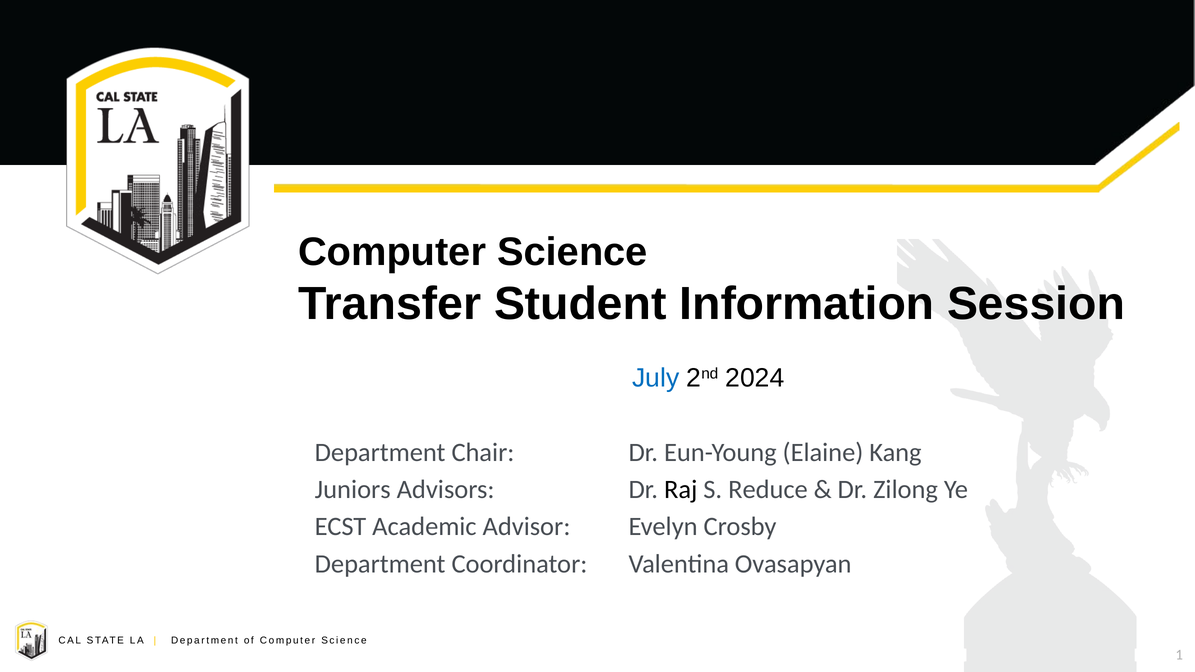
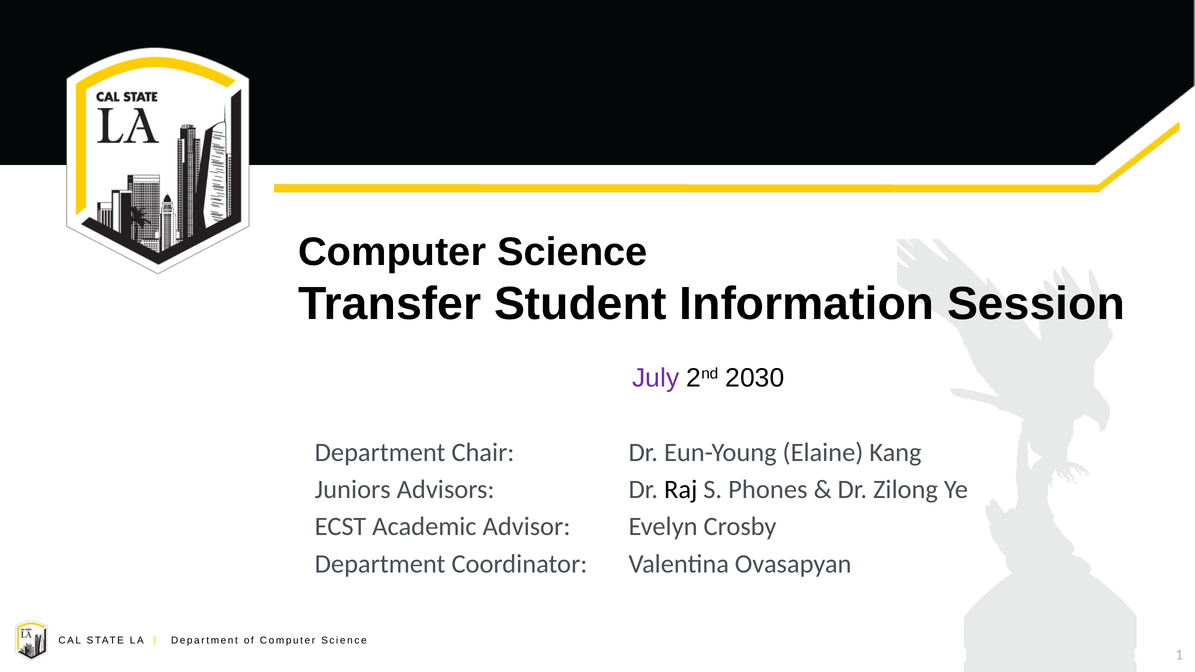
July colour: blue -> purple
2024: 2024 -> 2030
Reduce: Reduce -> Phones
